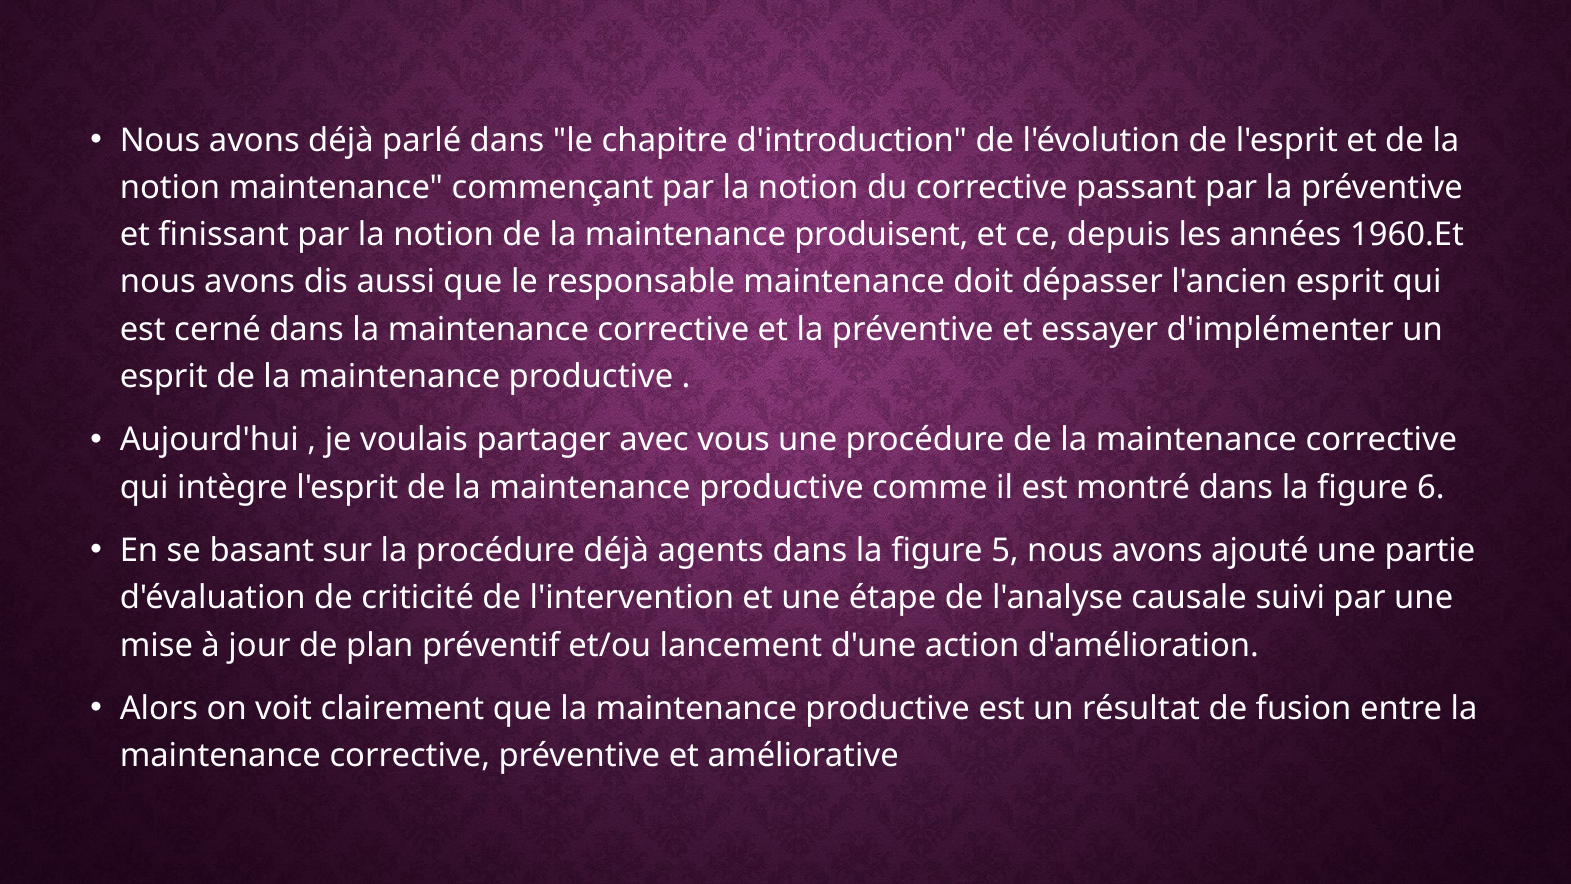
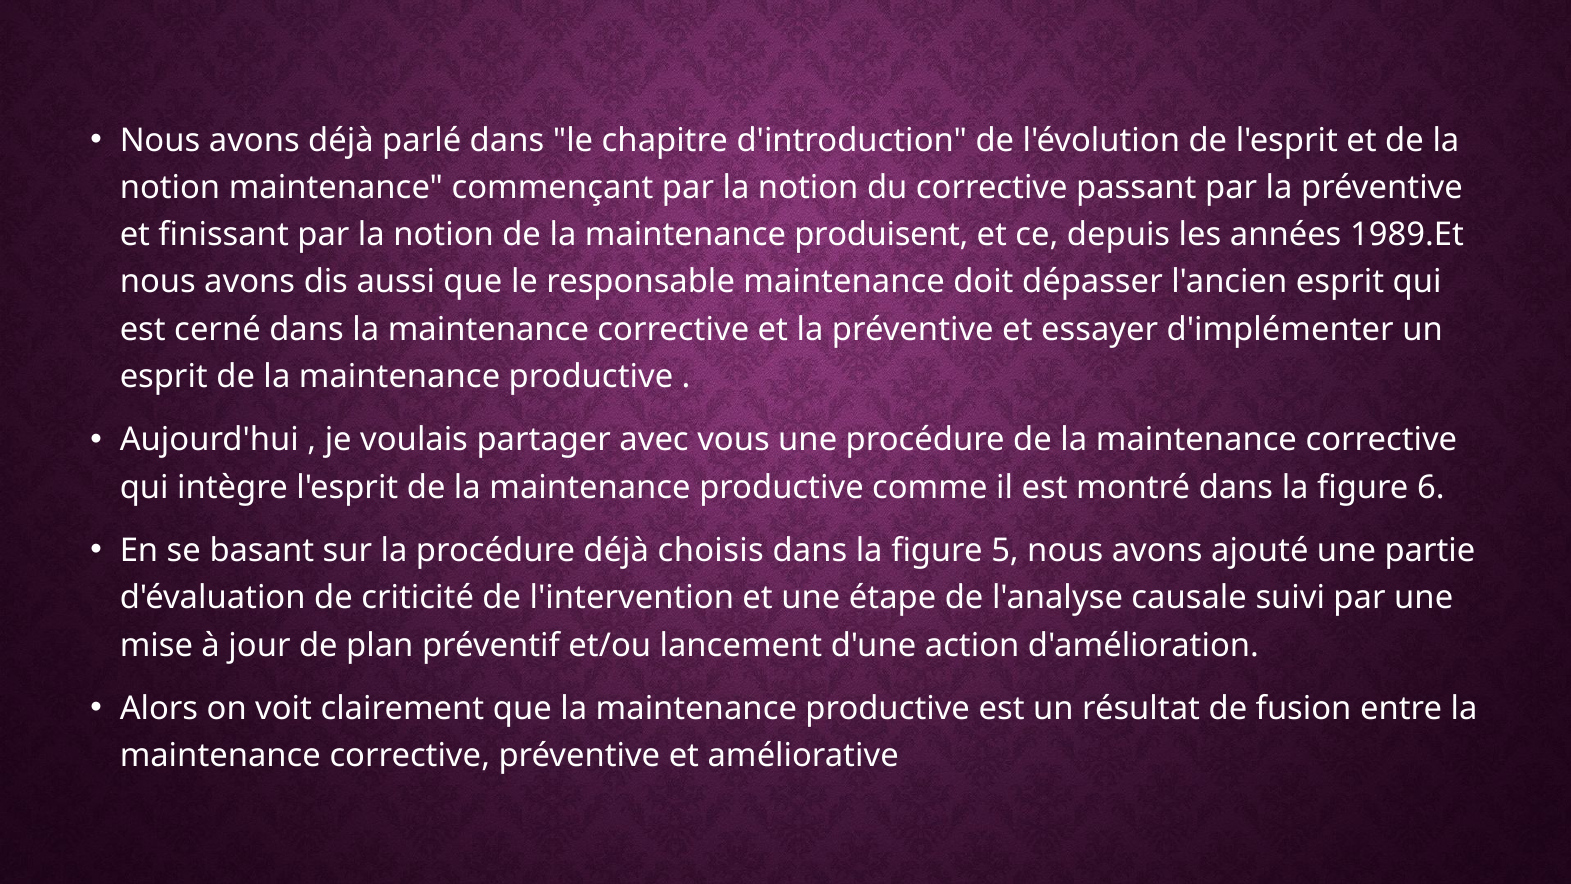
1960.Et: 1960.Et -> 1989.Et
agents: agents -> choisis
